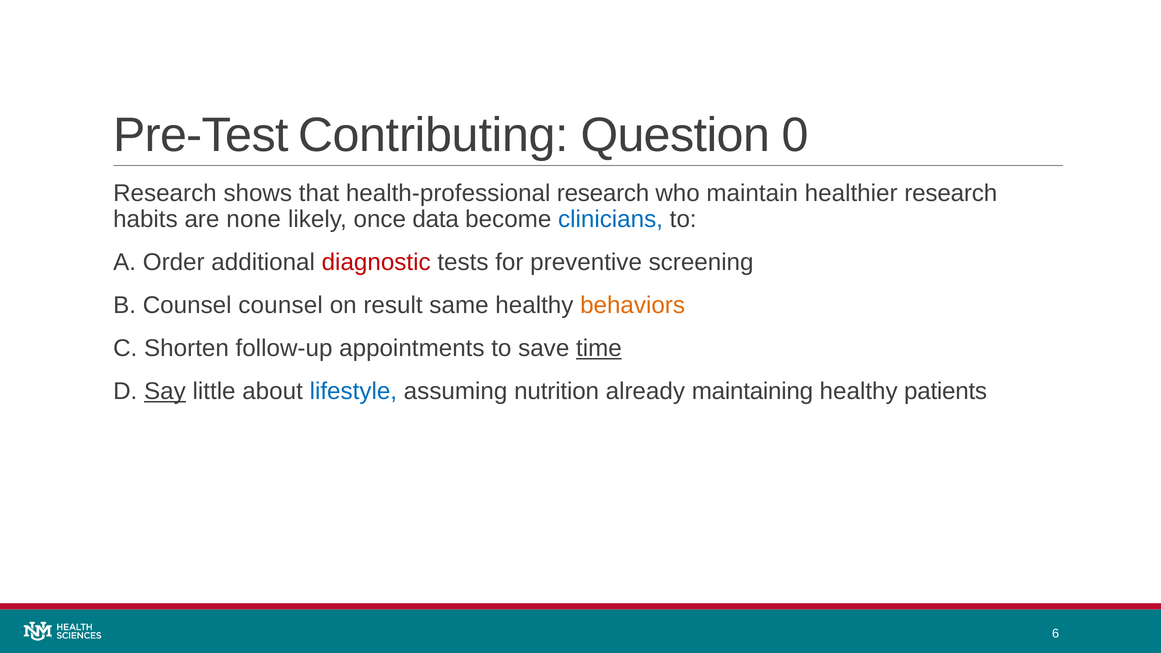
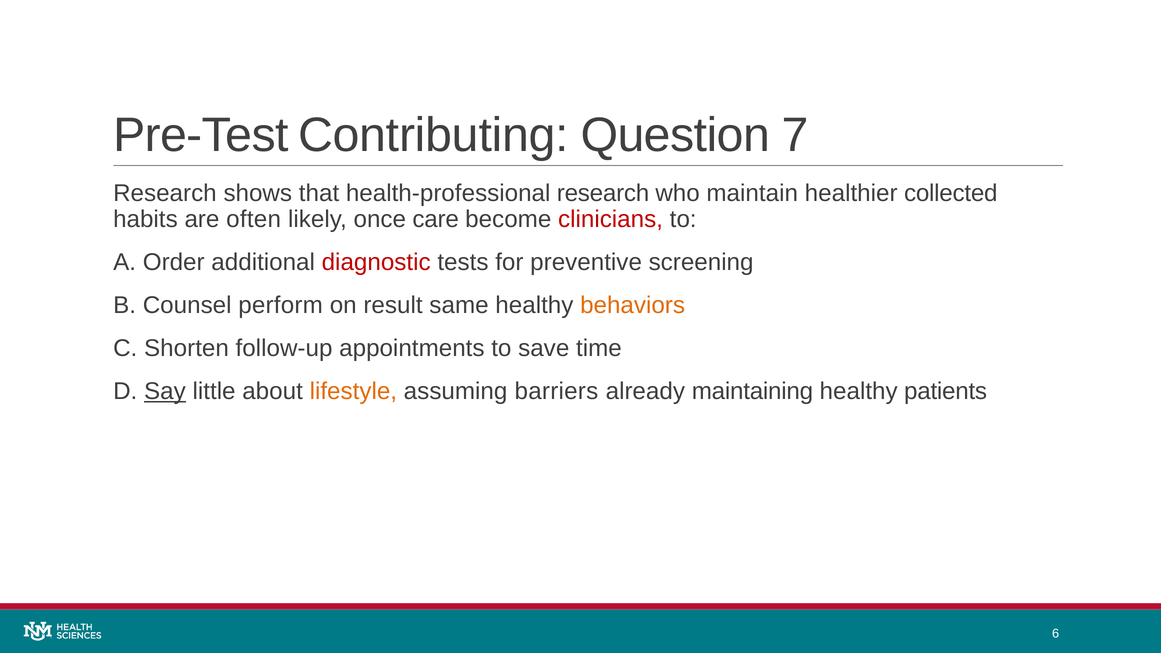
0: 0 -> 7
healthier research: research -> collected
none: none -> often
data: data -> care
clinicians colour: blue -> red
Counsel counsel: counsel -> perform
time underline: present -> none
lifestyle colour: blue -> orange
nutrition: nutrition -> barriers
